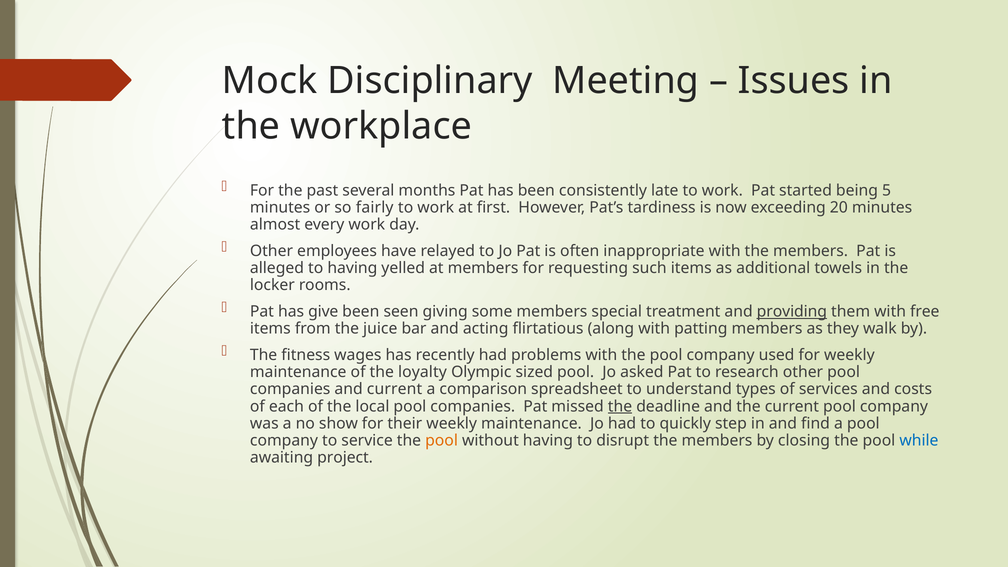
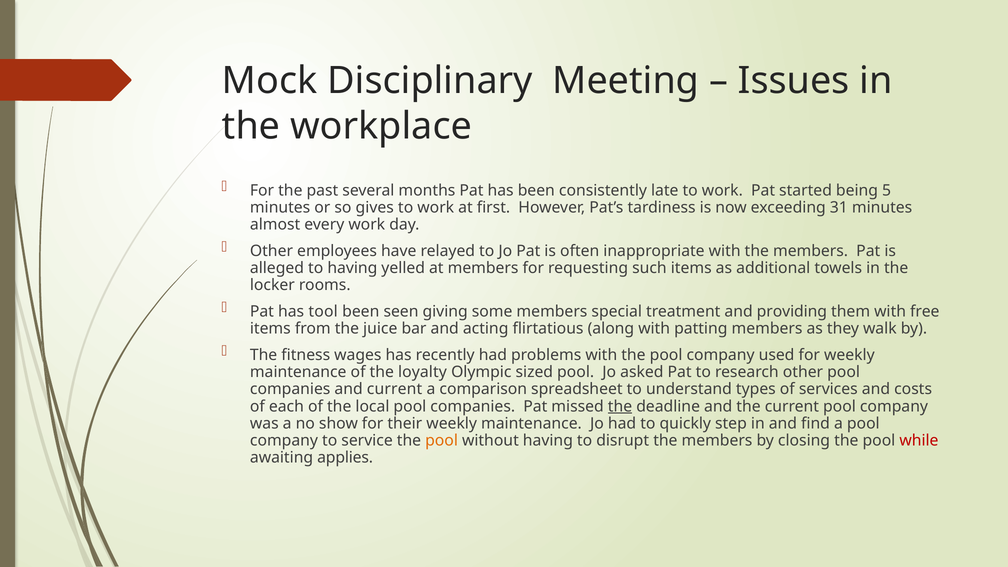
fairly: fairly -> gives
20: 20 -> 31
give: give -> tool
providing underline: present -> none
while colour: blue -> red
project: project -> applies
